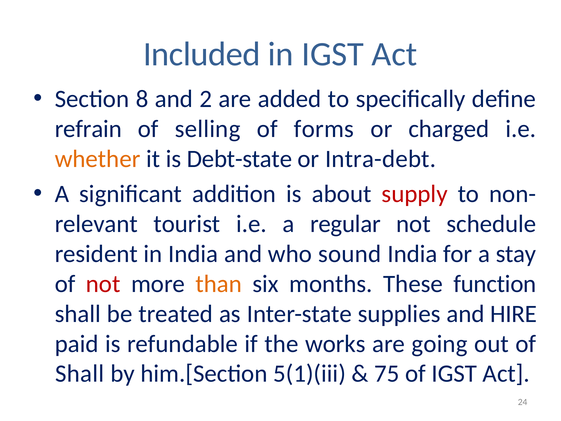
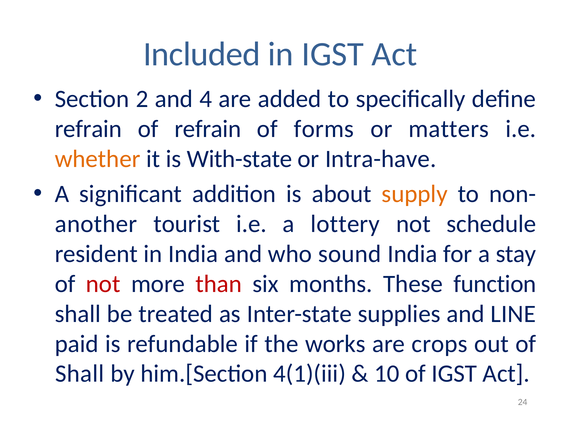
8: 8 -> 2
2: 2 -> 4
of selling: selling -> refrain
charged: charged -> matters
Debt-state: Debt-state -> With-state
Intra-debt: Intra-debt -> Intra-have
supply colour: red -> orange
relevant: relevant -> another
regular: regular -> lottery
than colour: orange -> red
HIRE: HIRE -> LINE
going: going -> crops
5(1)(iii: 5(1)(iii -> 4(1)(iii
75: 75 -> 10
